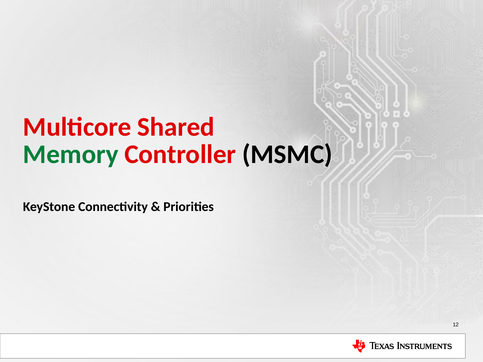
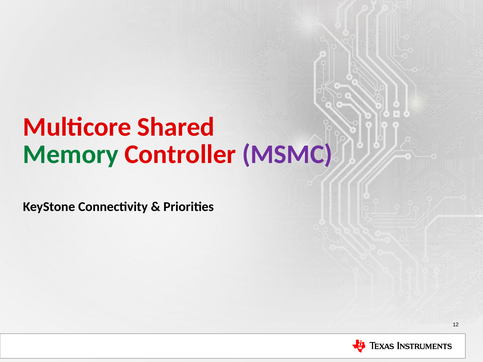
MSMC colour: black -> purple
